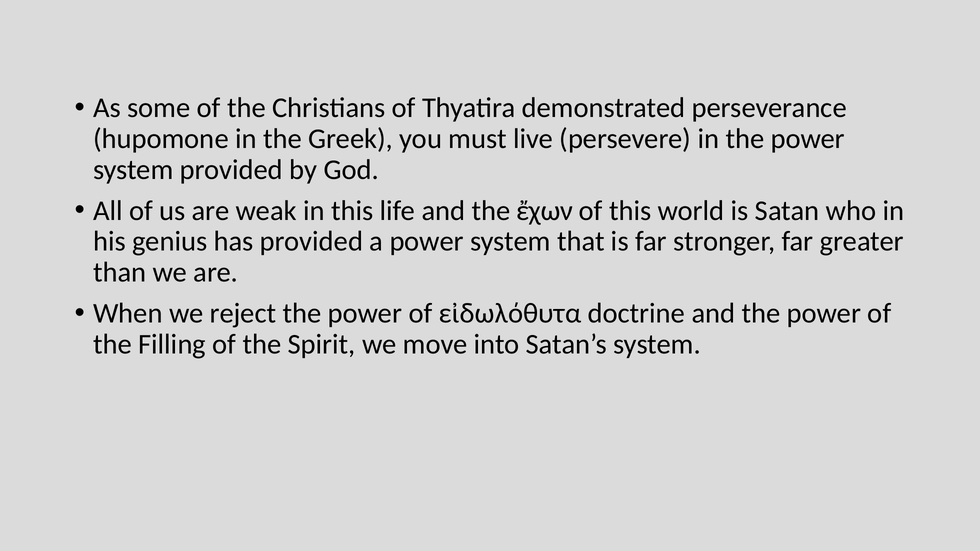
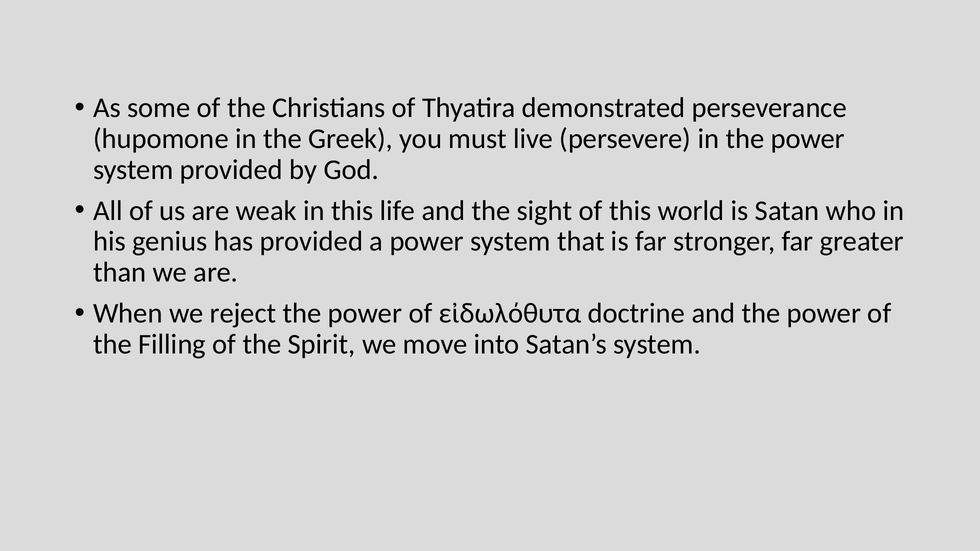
ἔχων: ἔχων -> sight
